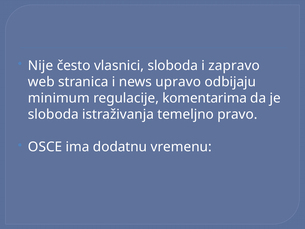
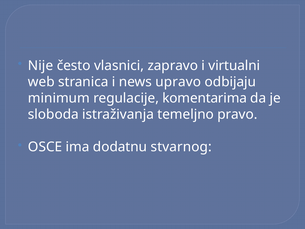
vlasnici sloboda: sloboda -> zapravo
zapravo: zapravo -> virtualni
vremenu: vremenu -> stvarnog
